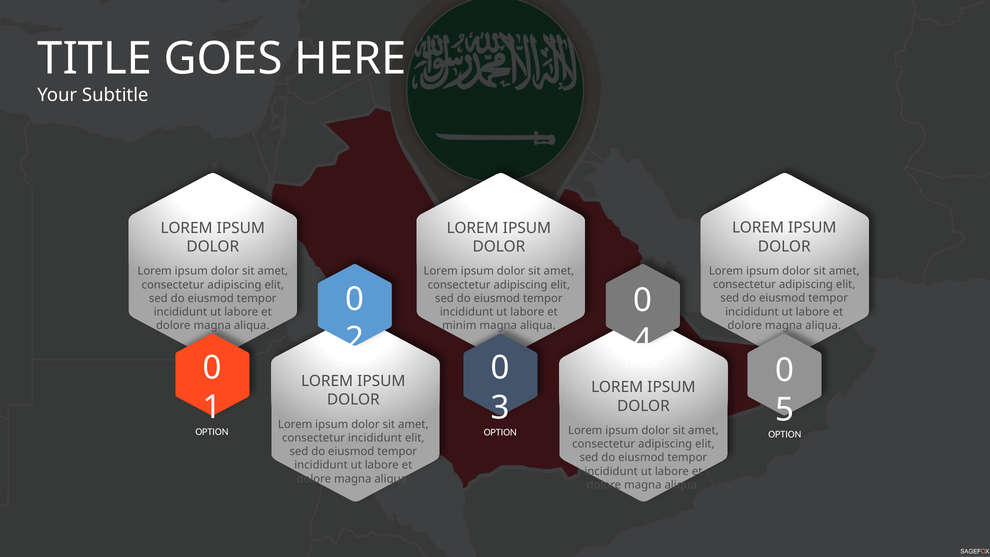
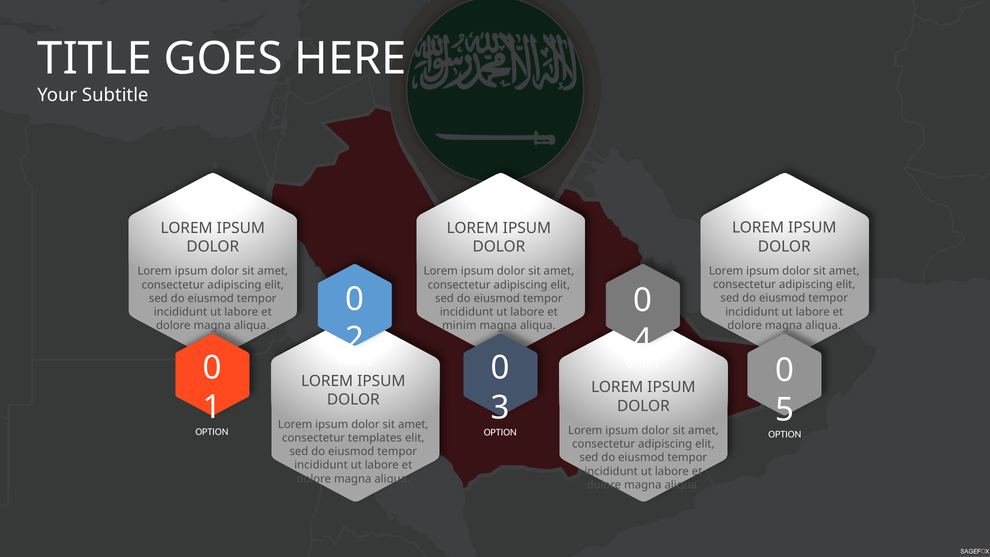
consectetur incididunt: incididunt -> templates
